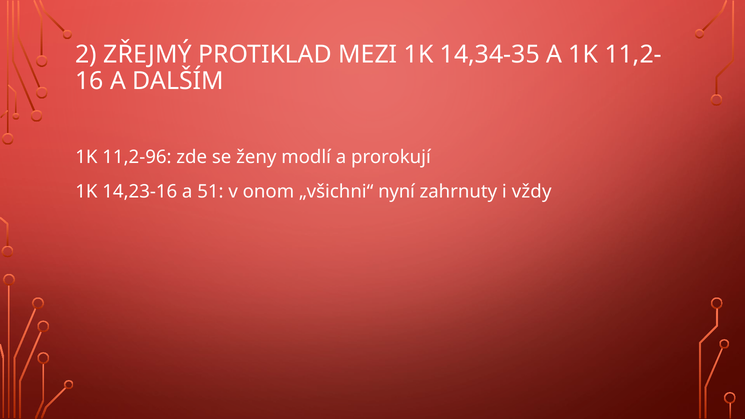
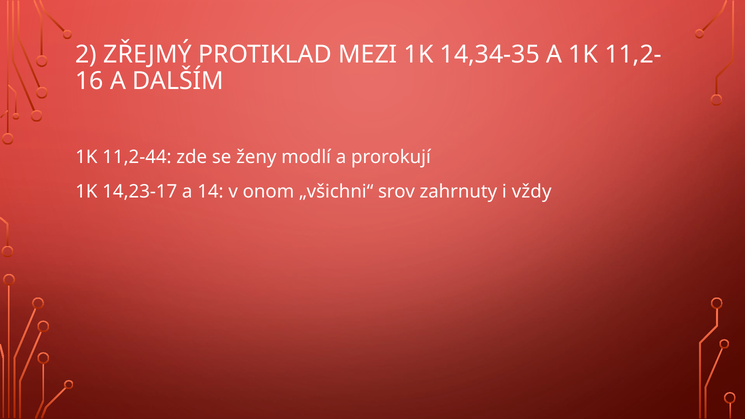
11,2-96: 11,2-96 -> 11,2-44
14,23-16: 14,23-16 -> 14,23-17
51: 51 -> 14
nyní: nyní -> srov
